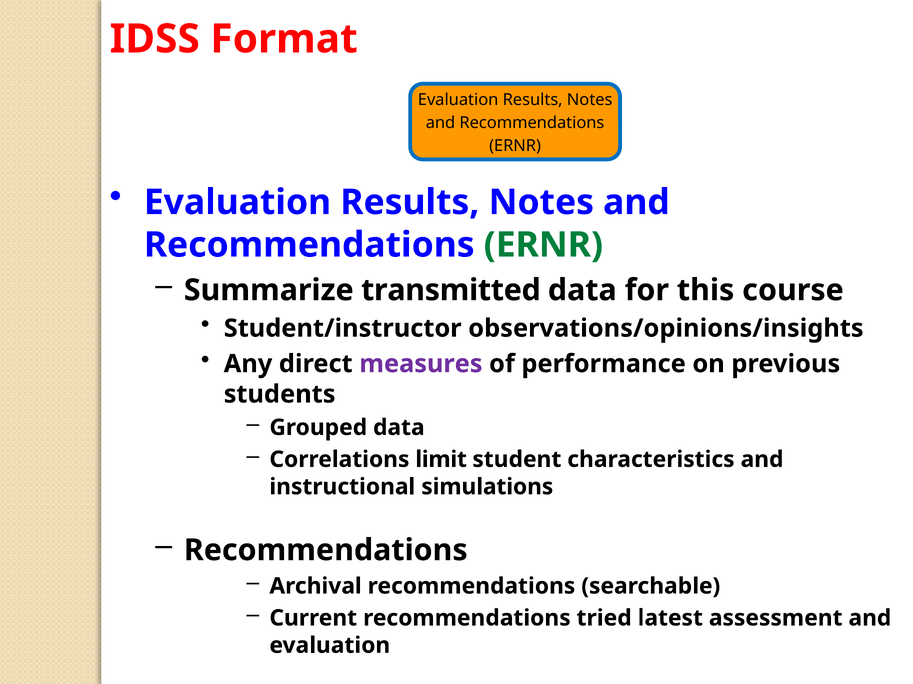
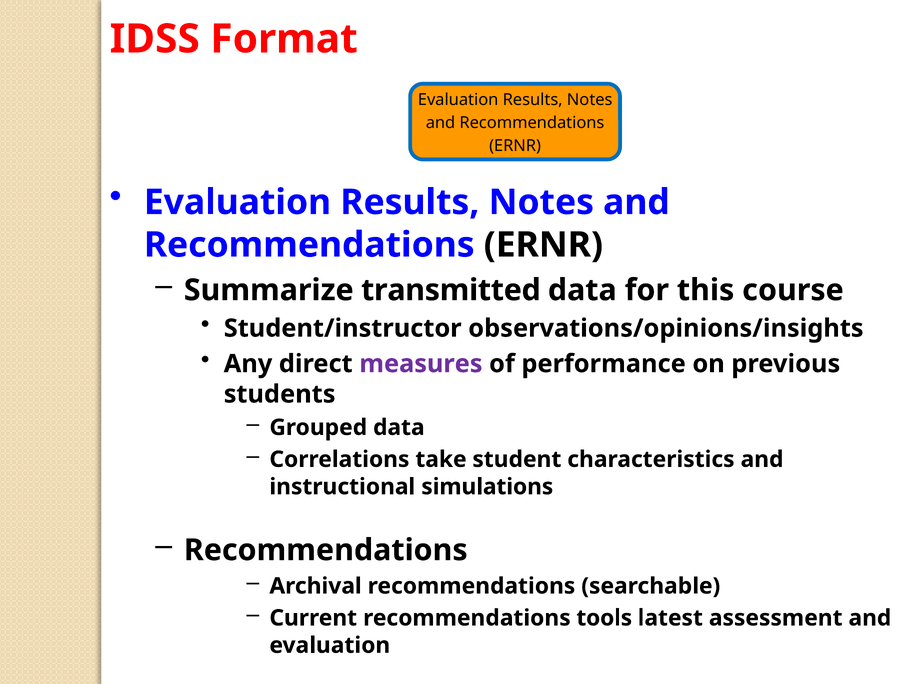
ERNR at (543, 245) colour: green -> black
limit: limit -> take
tried: tried -> tools
